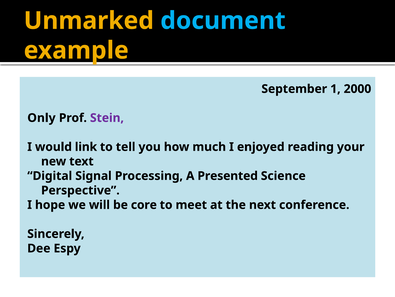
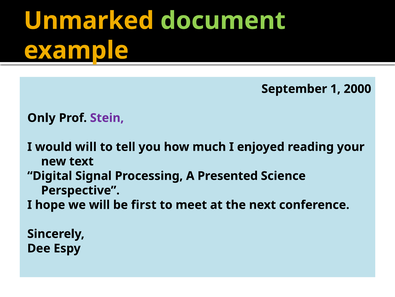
document colour: light blue -> light green
would link: link -> will
core: core -> first
